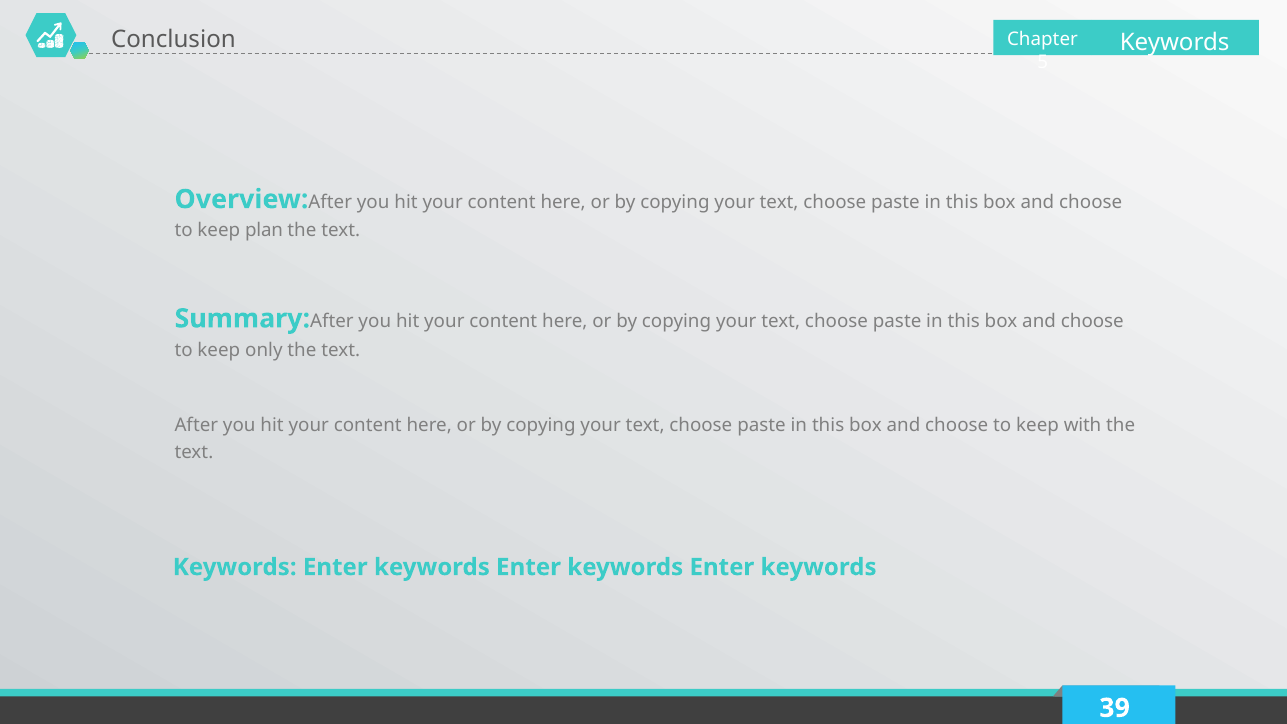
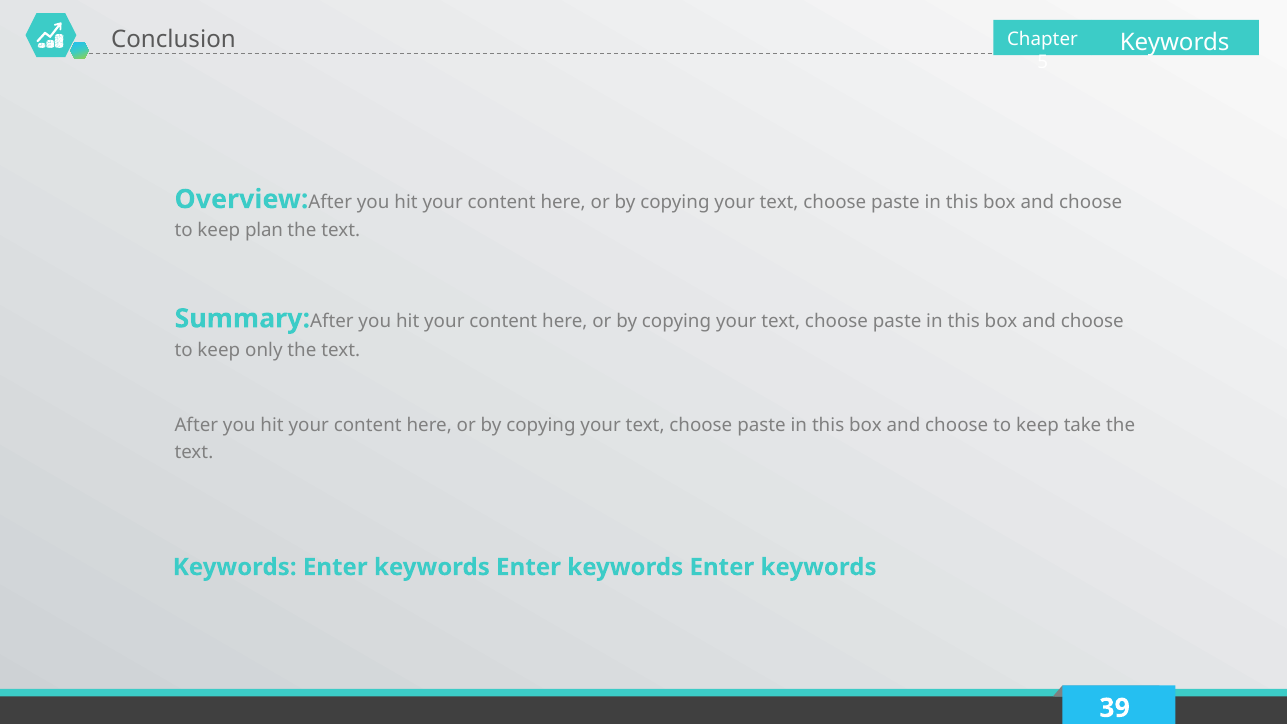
with: with -> take
